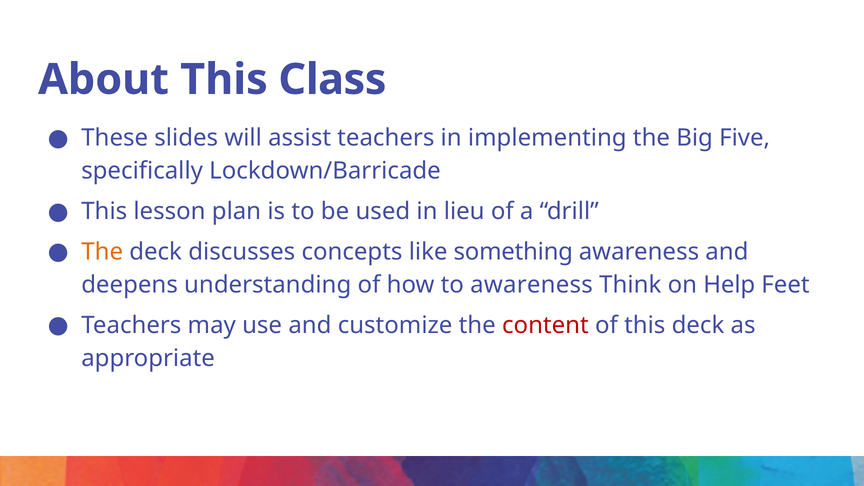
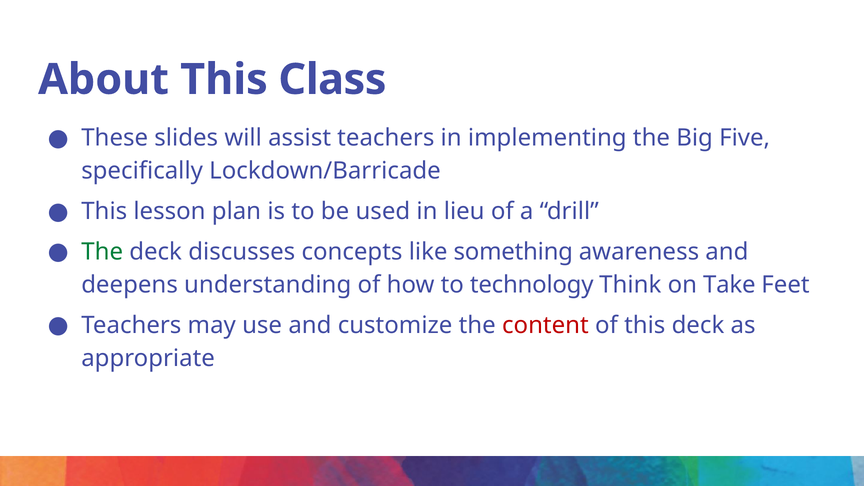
The at (102, 252) colour: orange -> green
to awareness: awareness -> technology
Help: Help -> Take
